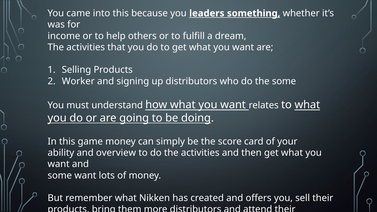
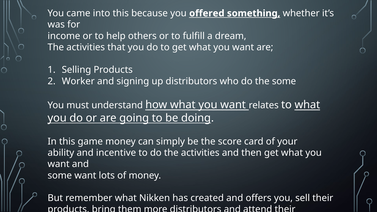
leaders: leaders -> offered
overview: overview -> incentive
